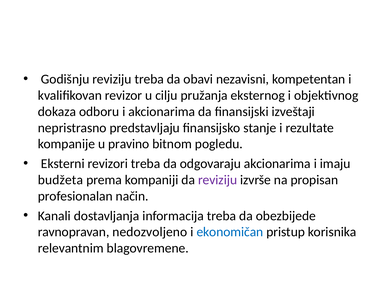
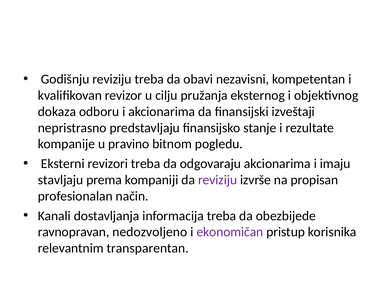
budžeta: budžeta -> stavljaju
ekonomičan colour: blue -> purple
blagovremene: blagovremene -> transparentan
